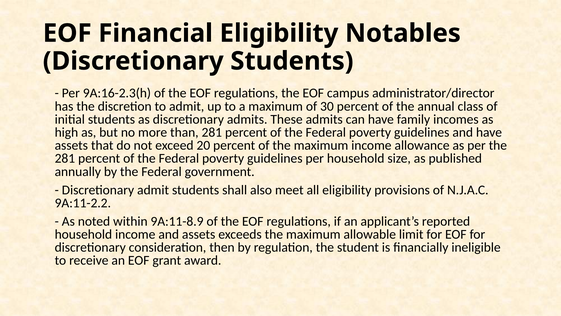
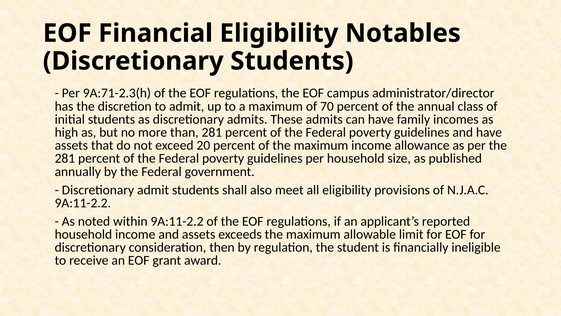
9A:16-2.3(h: 9A:16-2.3(h -> 9A:71-2.3(h
30: 30 -> 70
within 9A:11-8.9: 9A:11-8.9 -> 9A:11-2.2
